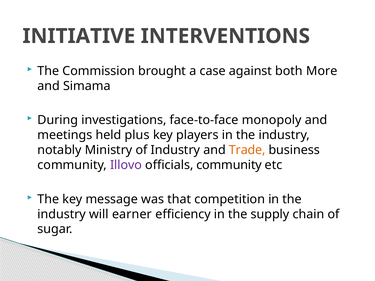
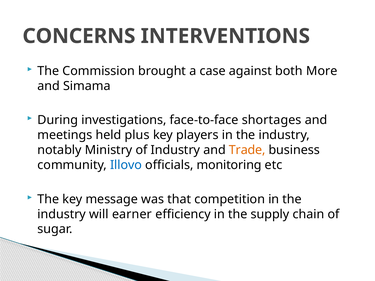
INITIATIVE: INITIATIVE -> CONCERNS
monopoly: monopoly -> shortages
Illovo colour: purple -> blue
officials community: community -> monitoring
